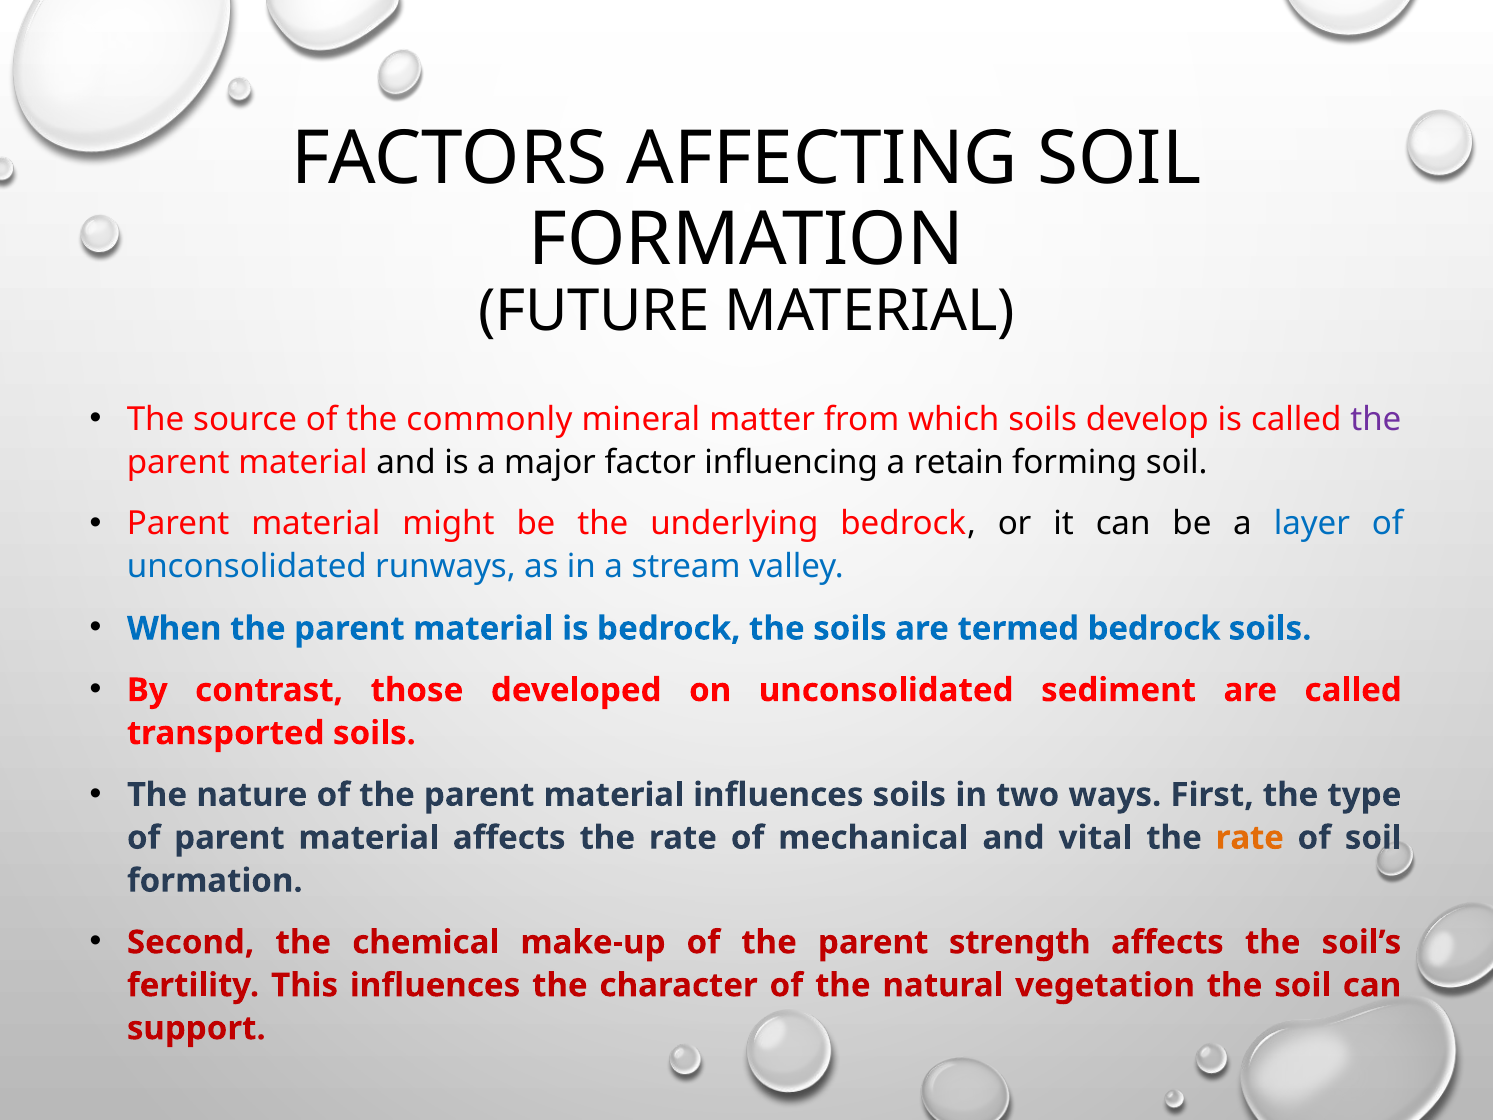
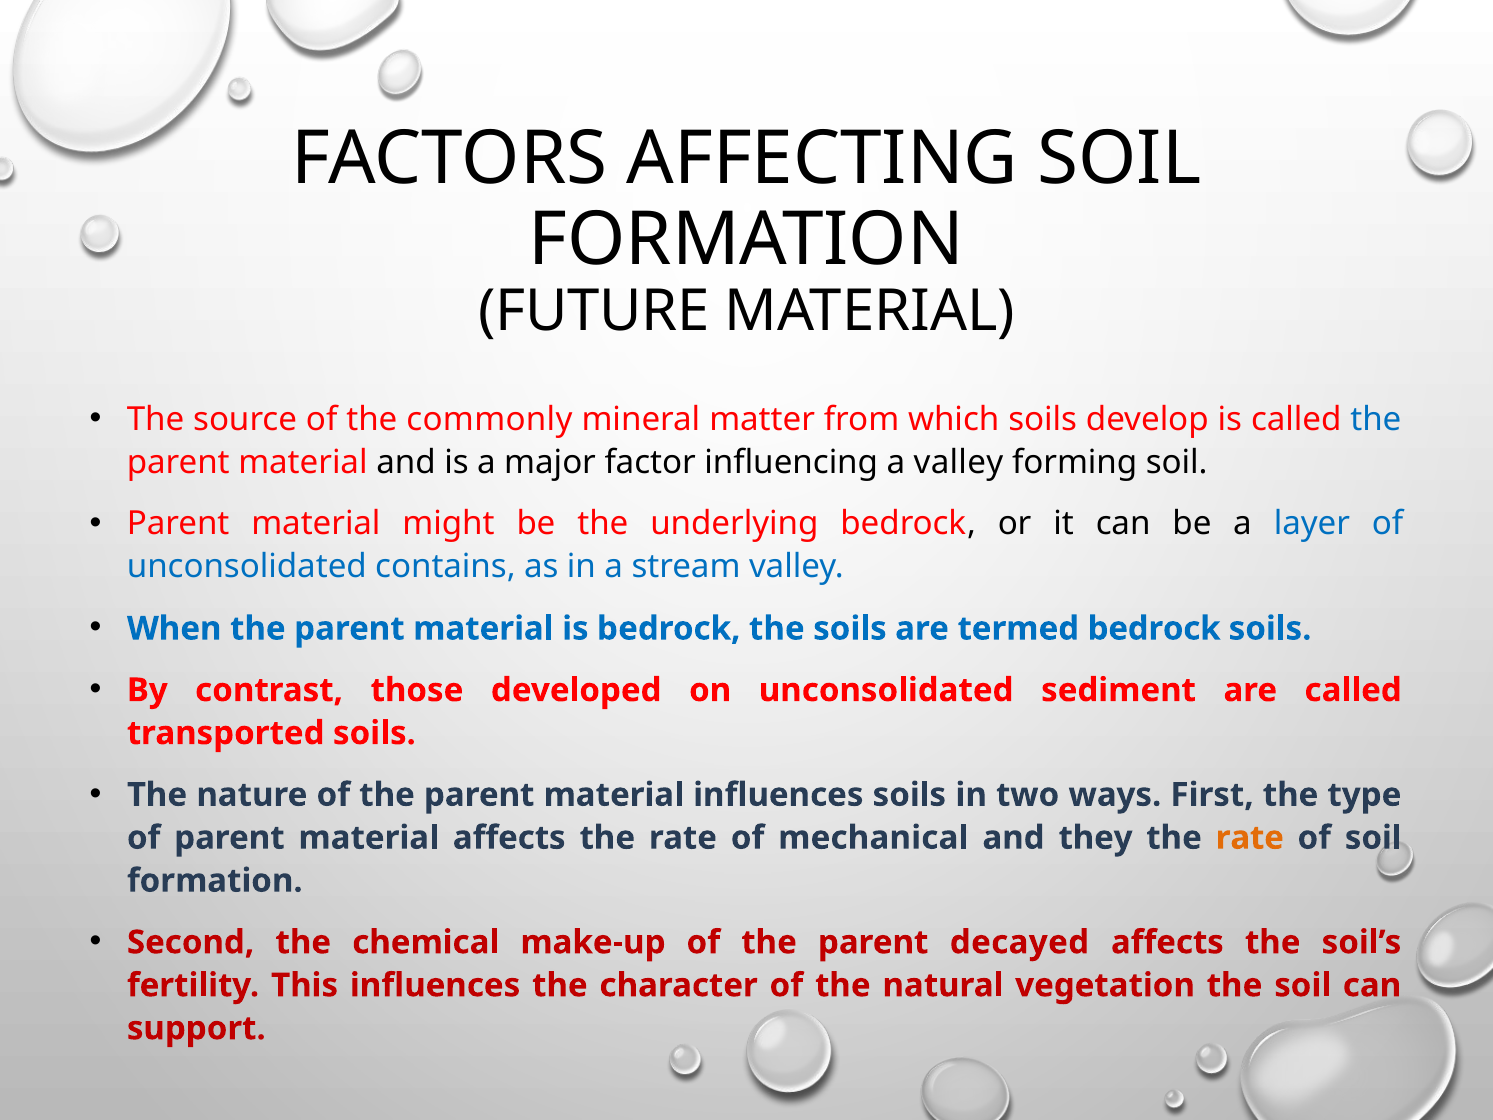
the at (1376, 419) colour: purple -> blue
a retain: retain -> valley
runways: runways -> contains
vital: vital -> they
strength: strength -> decayed
